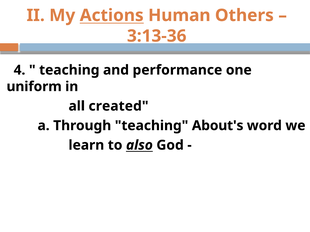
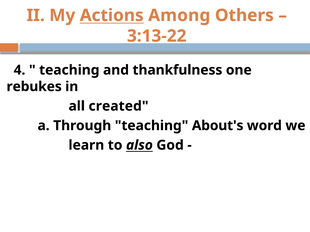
Human: Human -> Among
3:13-36: 3:13-36 -> 3:13-22
performance: performance -> thankfulness
uniform: uniform -> rebukes
